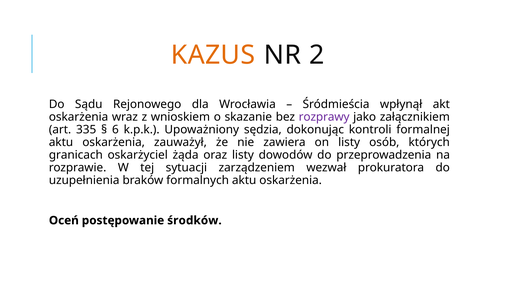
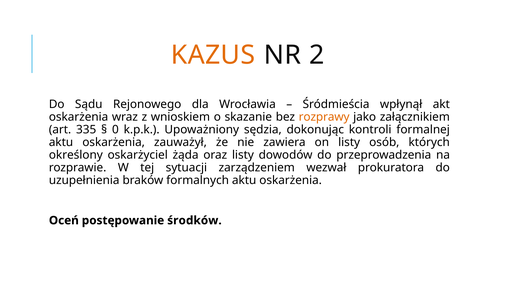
rozprawy colour: purple -> orange
6: 6 -> 0
granicach: granicach -> określony
